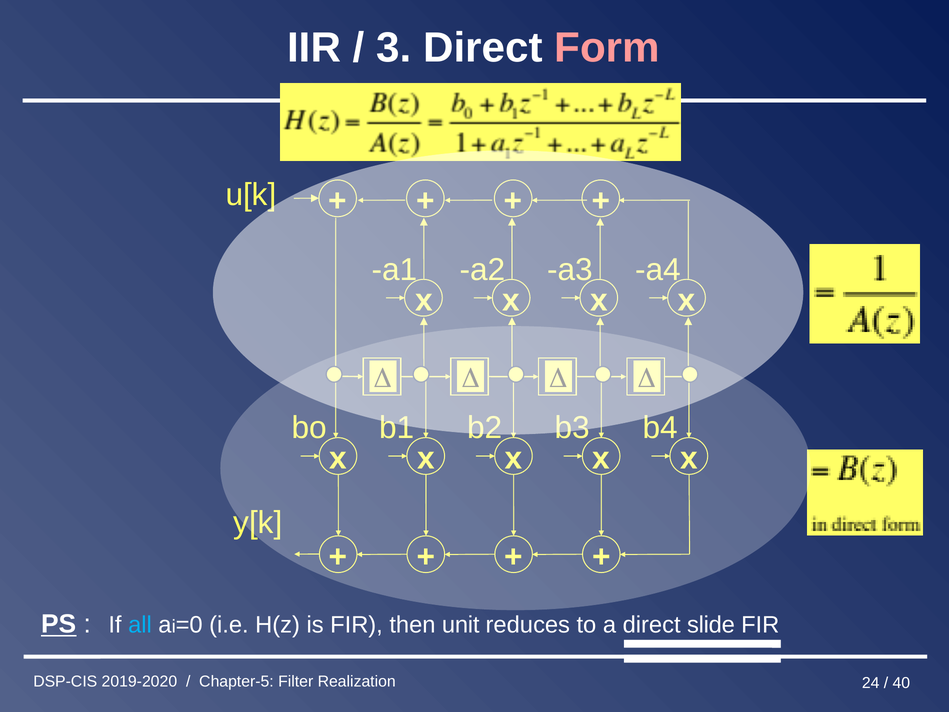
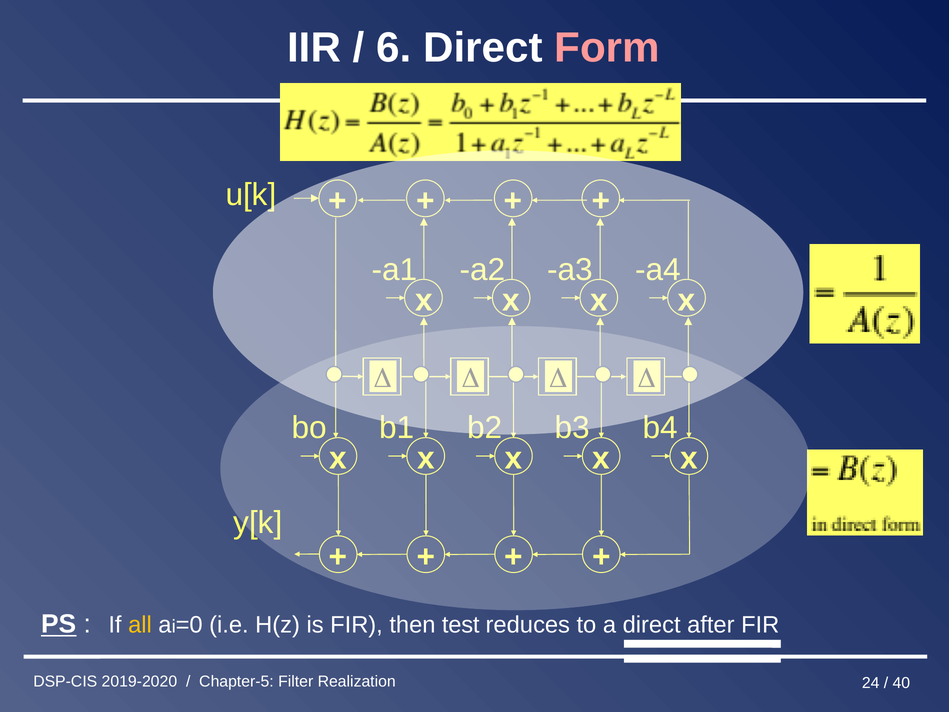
3: 3 -> 6
all colour: light blue -> yellow
unit: unit -> test
slide: slide -> after
